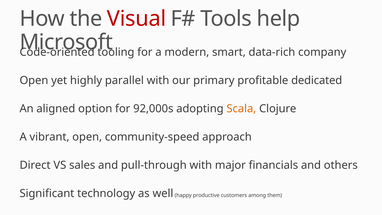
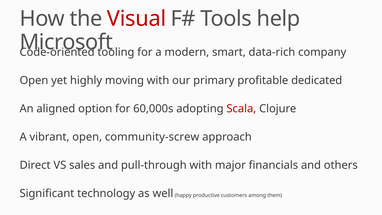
parallel: parallel -> moving
92,000s: 92,000s -> 60,000s
Scala colour: orange -> red
community-speed: community-speed -> community-screw
